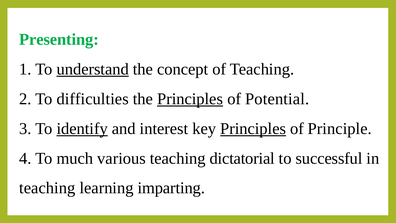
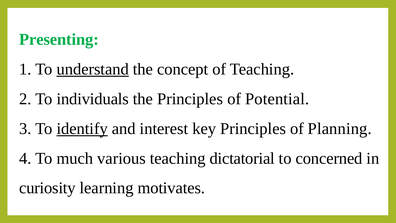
difficulties: difficulties -> individuals
Principles at (190, 99) underline: present -> none
Principles at (253, 128) underline: present -> none
Principle: Principle -> Planning
successful: successful -> concerned
teaching at (47, 188): teaching -> curiosity
imparting: imparting -> motivates
